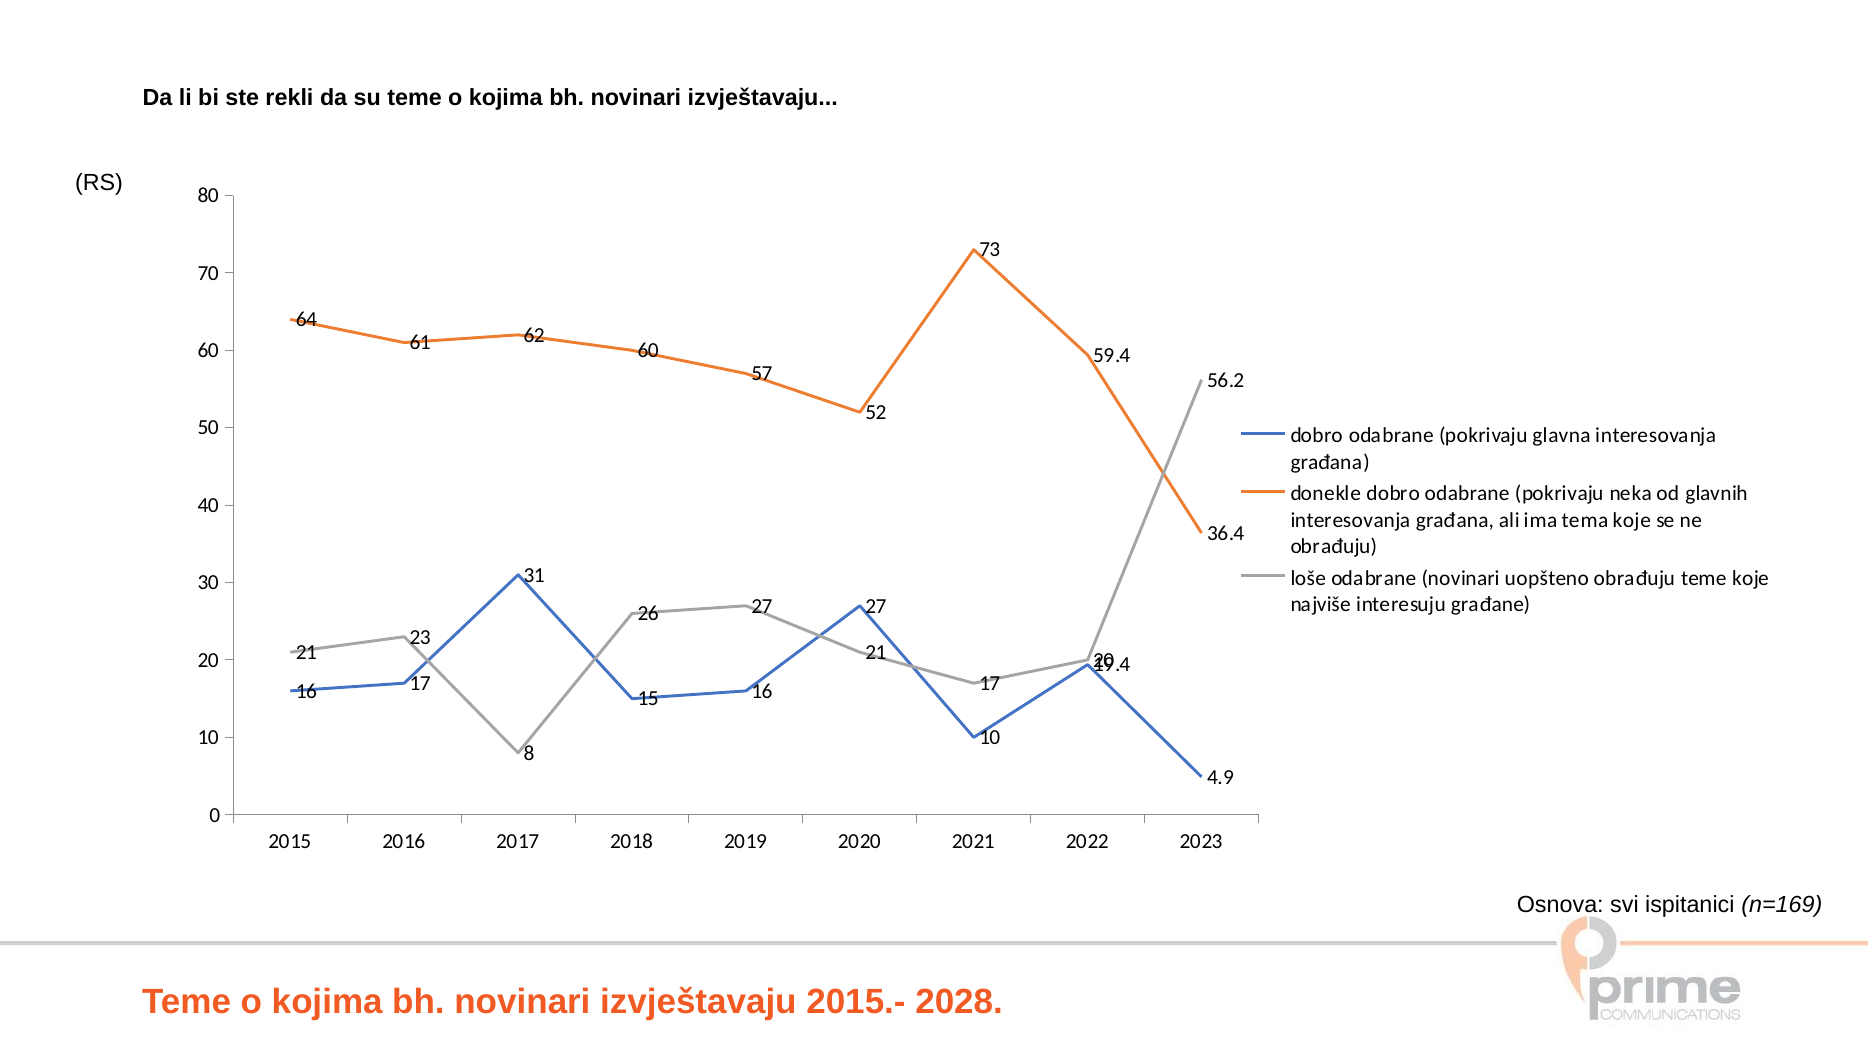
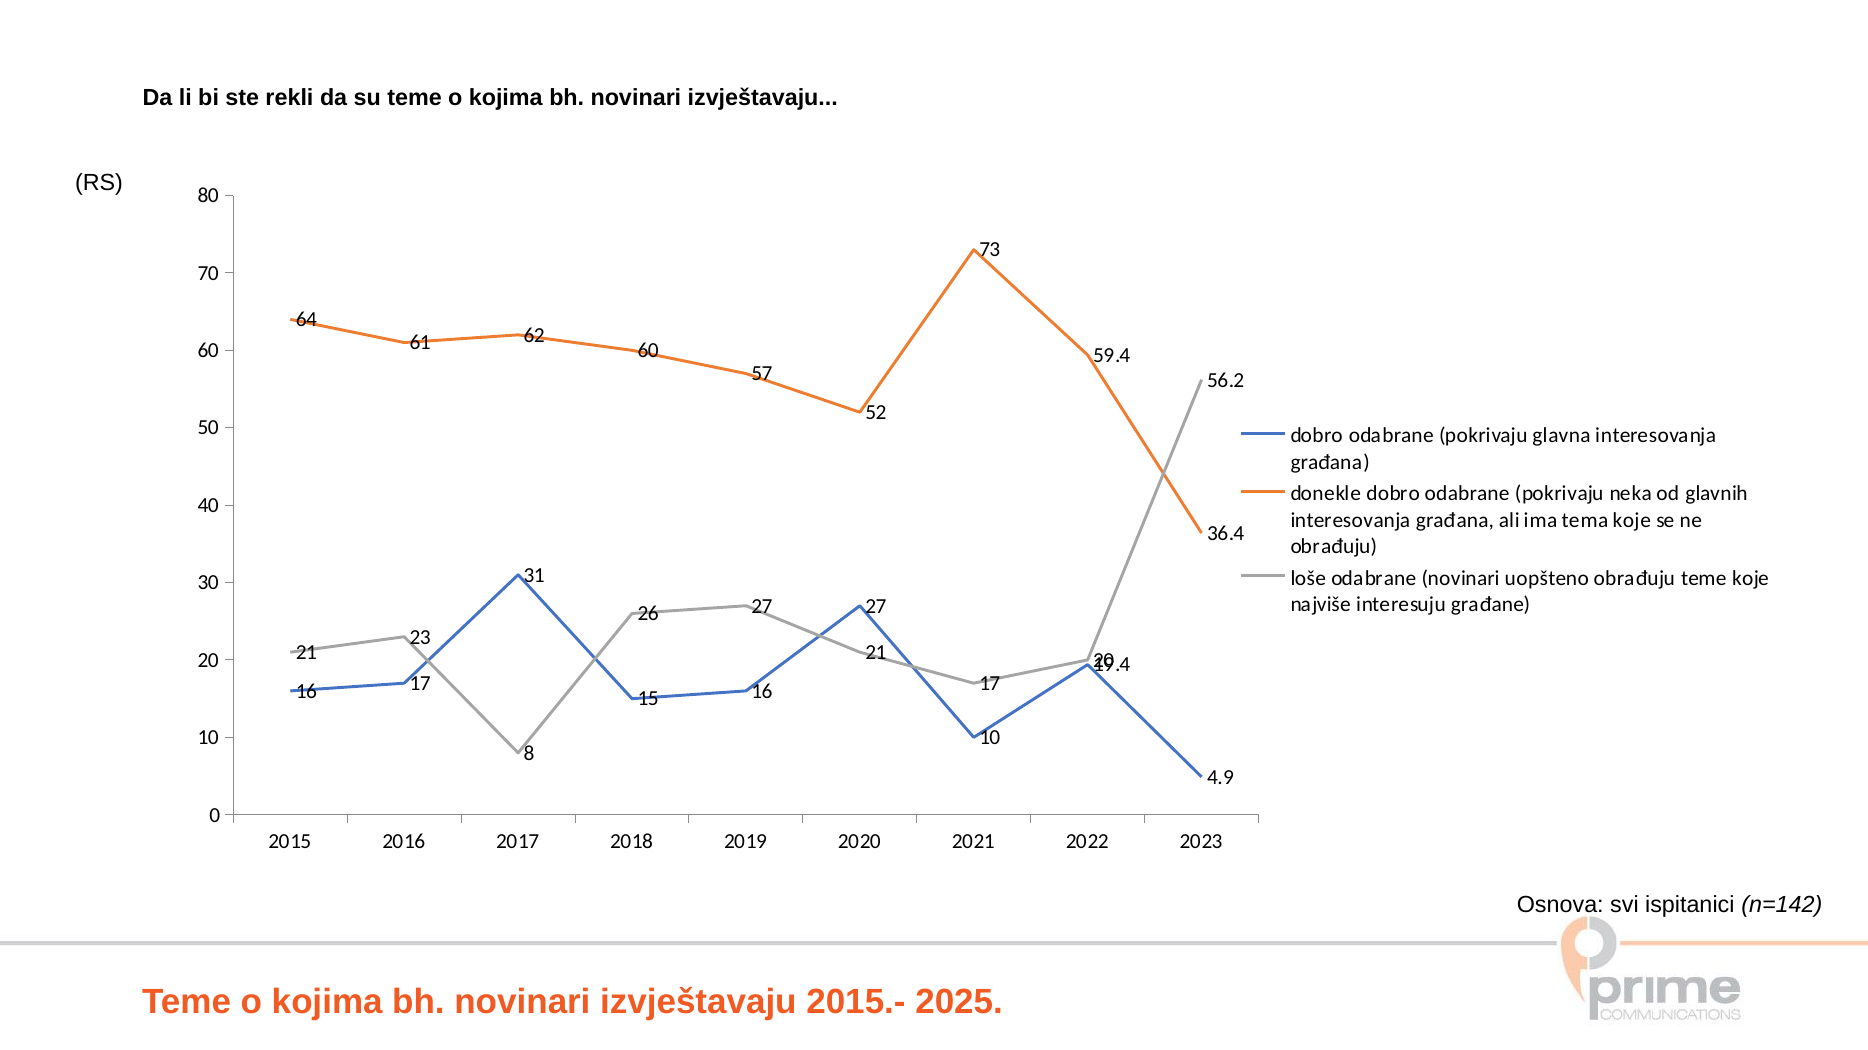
n=169: n=169 -> n=142
2028: 2028 -> 2025
